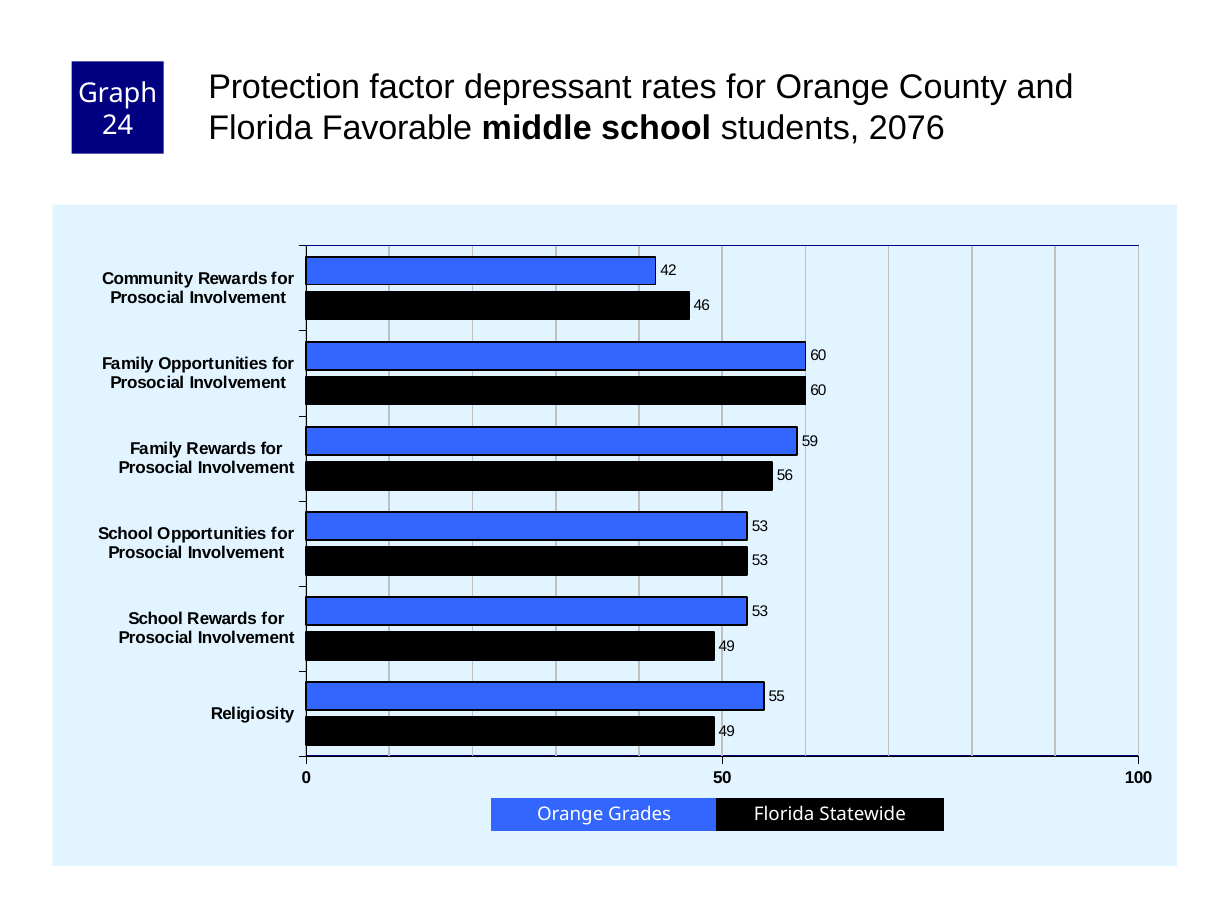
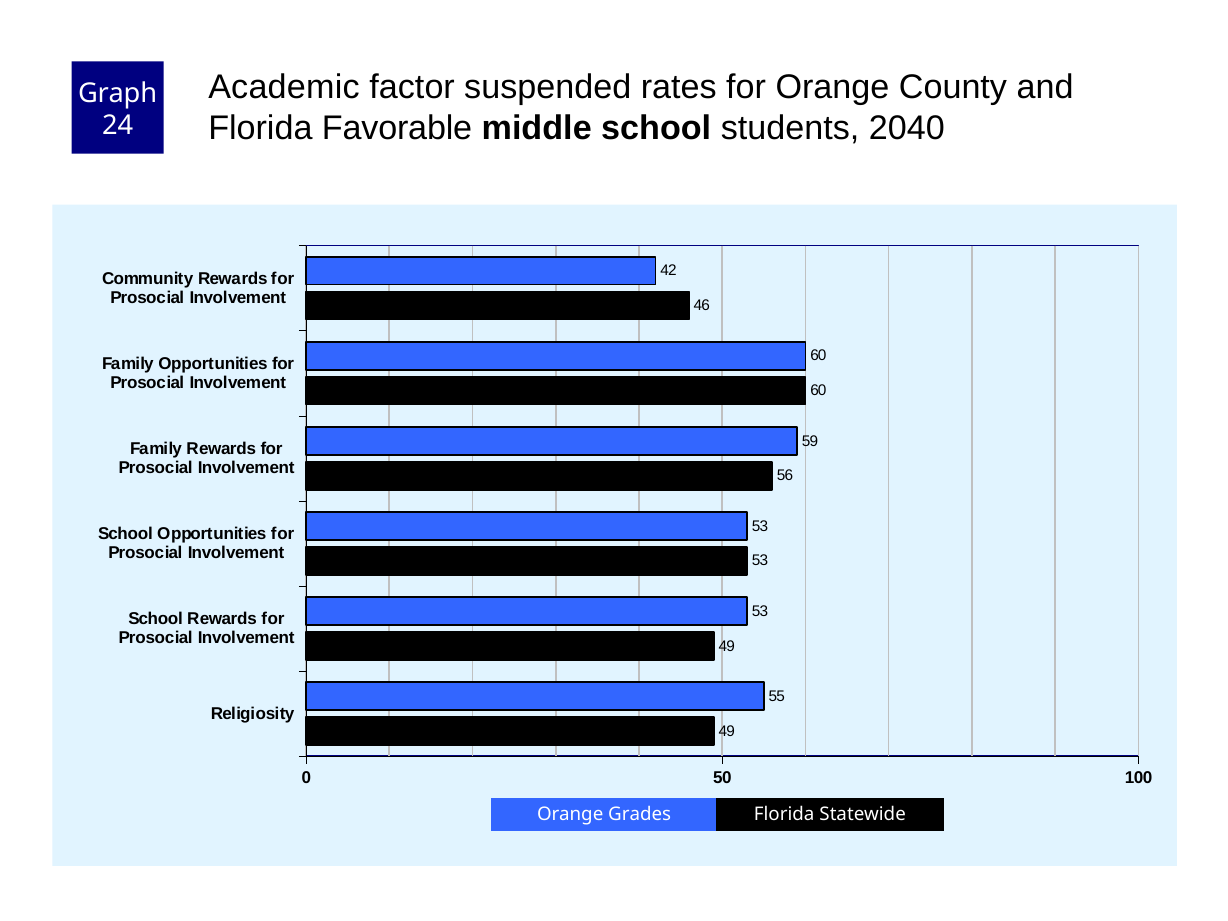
Protection: Protection -> Academic
depressant: depressant -> suspended
2076: 2076 -> 2040
